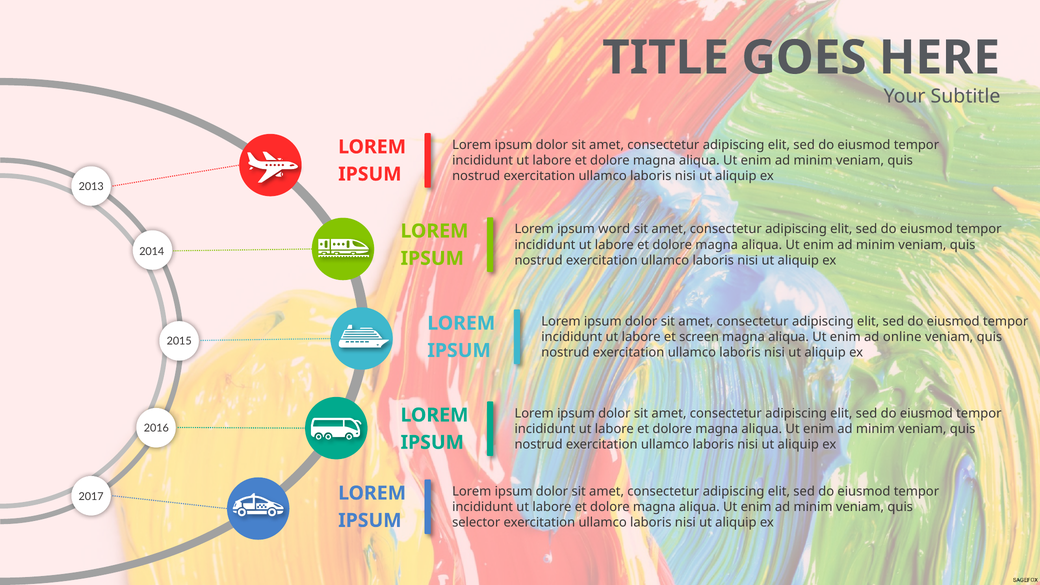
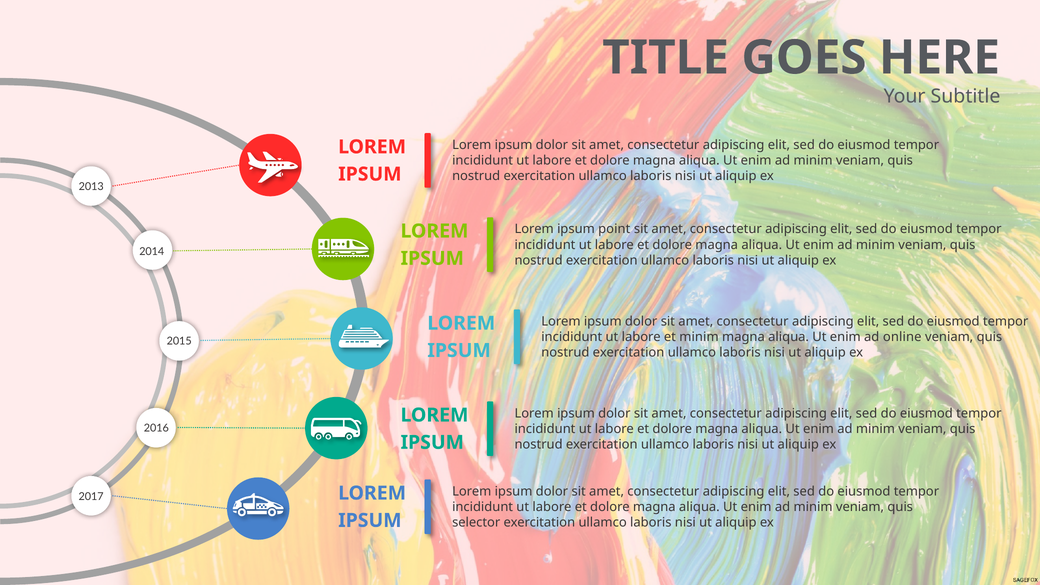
word: word -> point
et screen: screen -> minim
